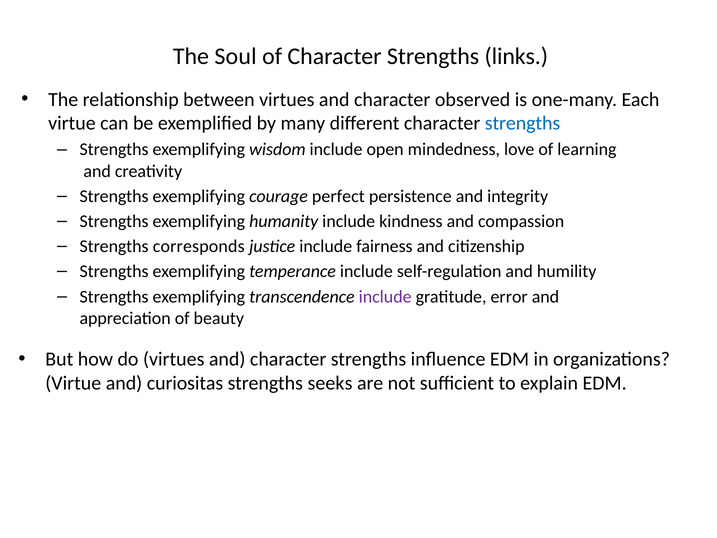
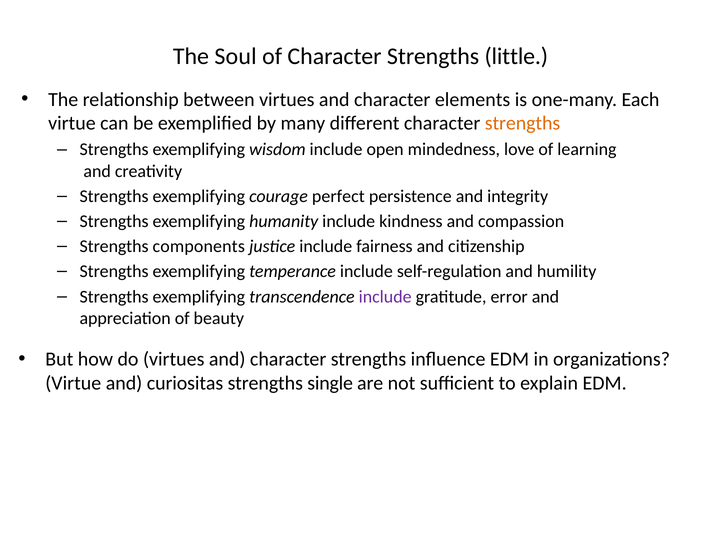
links: links -> little
observed: observed -> elements
strengths at (523, 123) colour: blue -> orange
corresponds: corresponds -> components
seeks: seeks -> single
